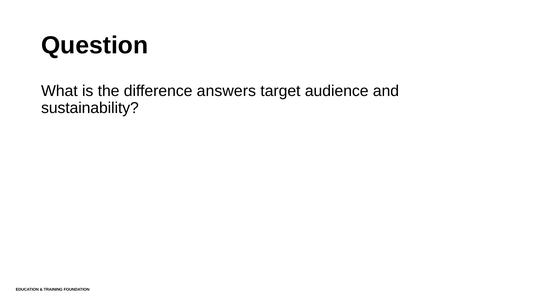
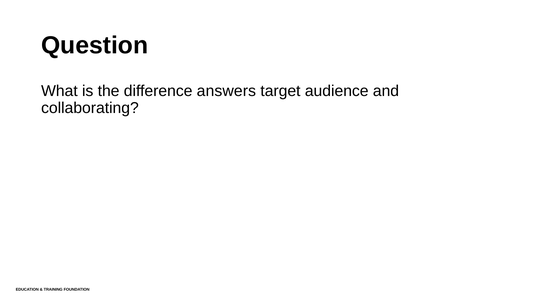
sustainability: sustainability -> collaborating
